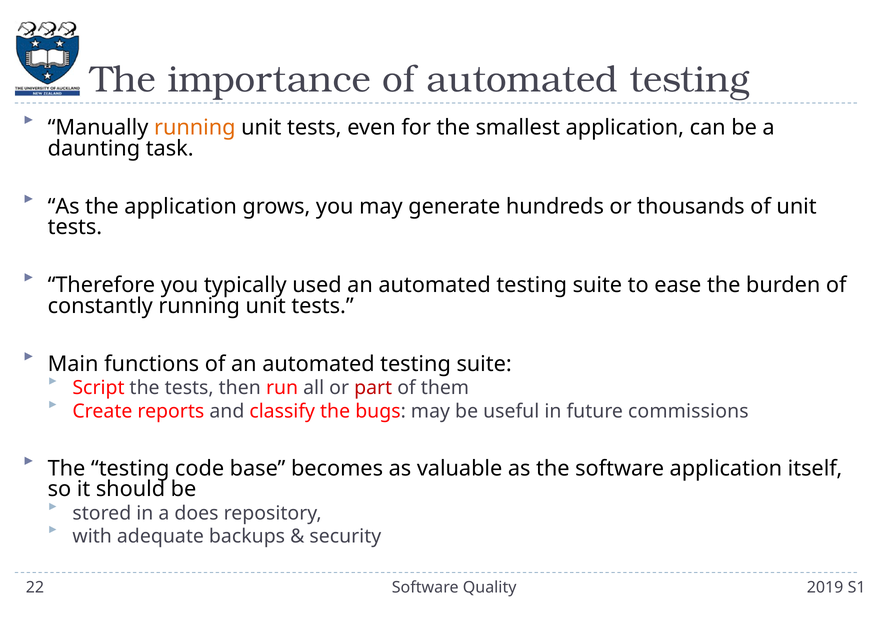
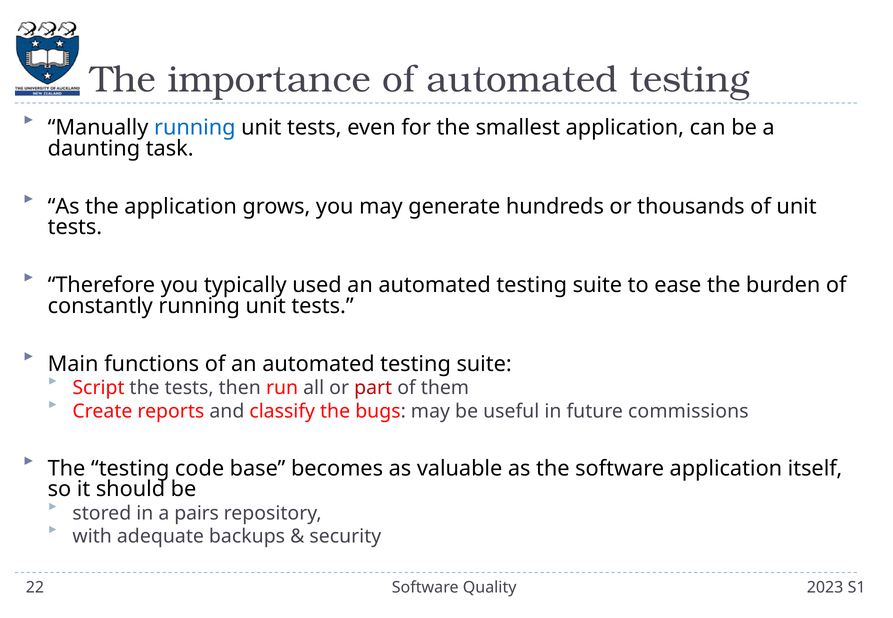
running at (195, 128) colour: orange -> blue
does: does -> pairs
2019: 2019 -> 2023
